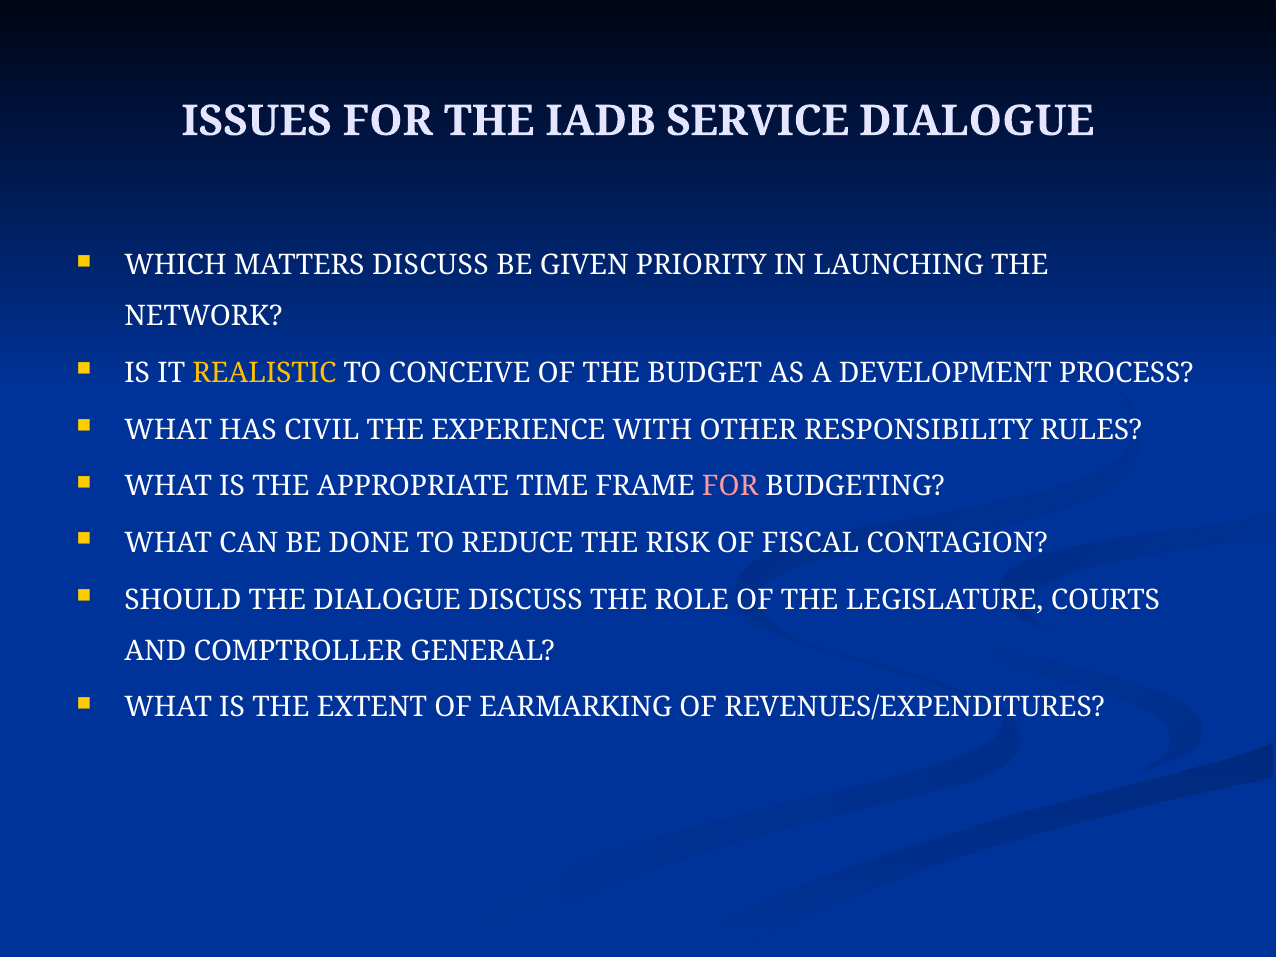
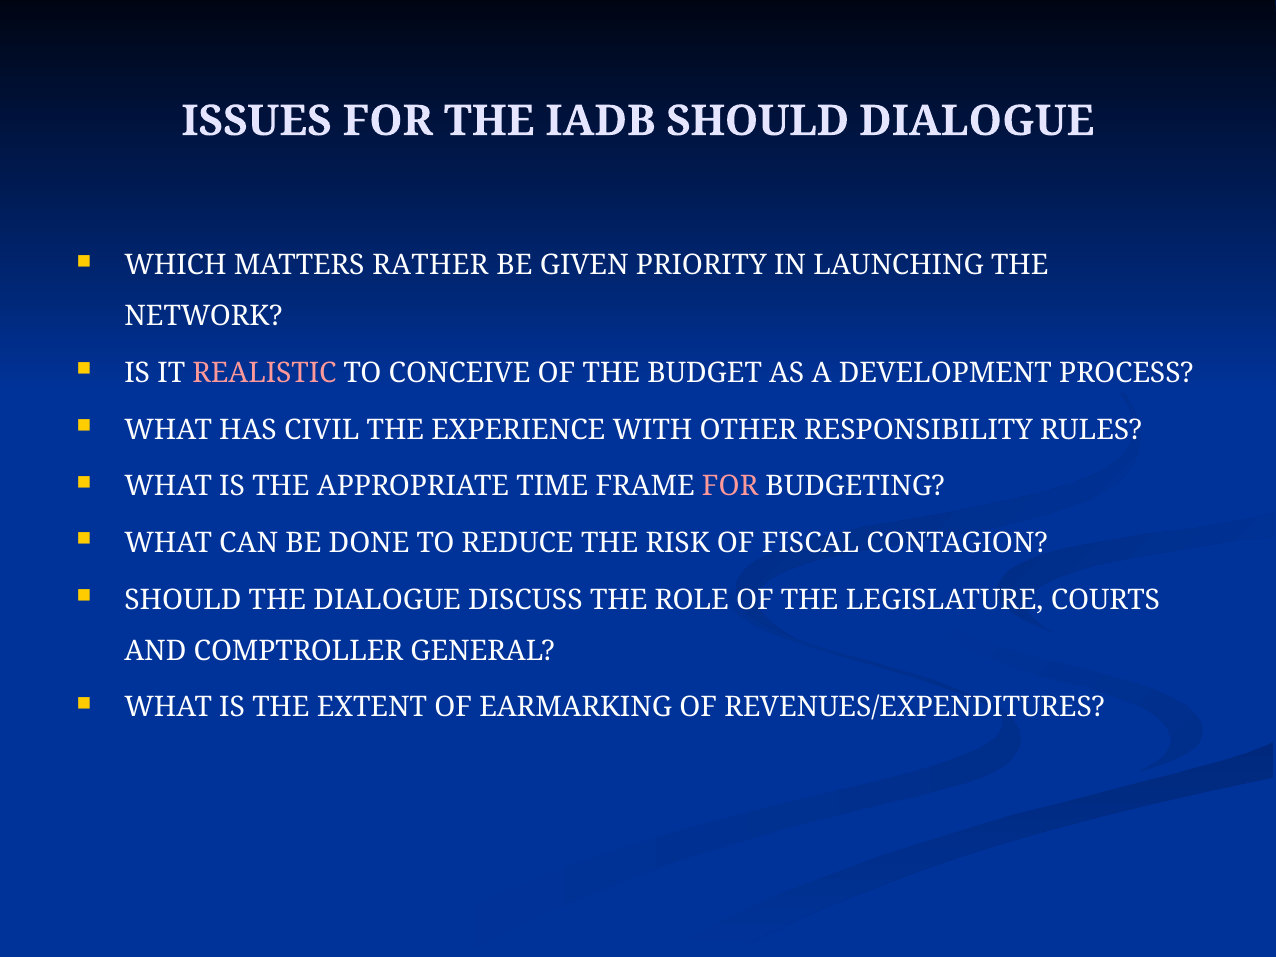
IADB SERVICE: SERVICE -> SHOULD
MATTERS DISCUSS: DISCUSS -> RATHER
REALISTIC colour: yellow -> pink
